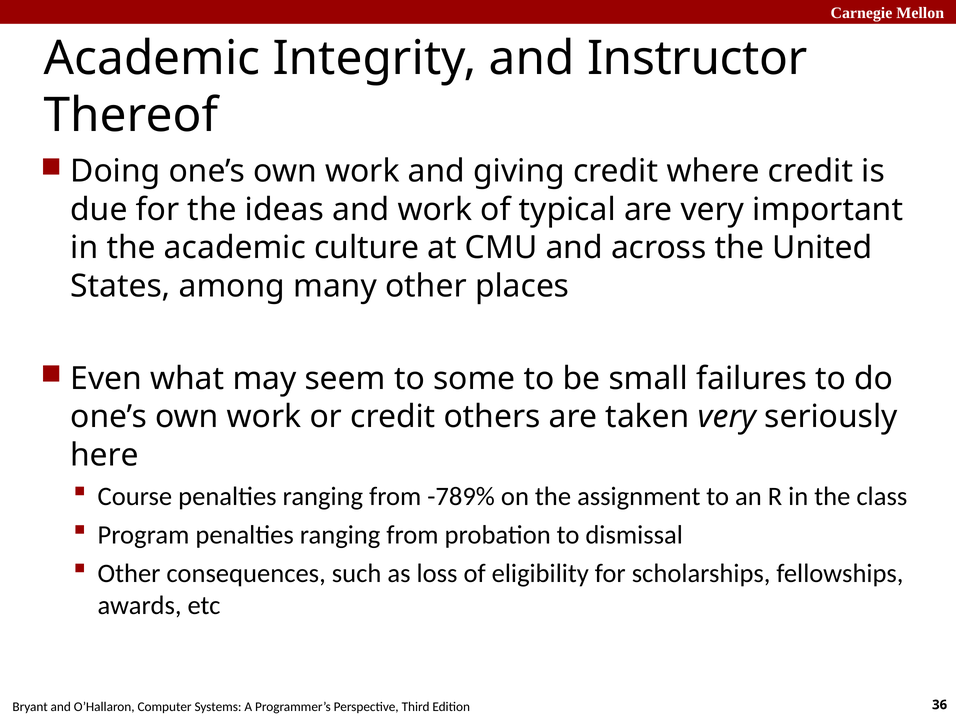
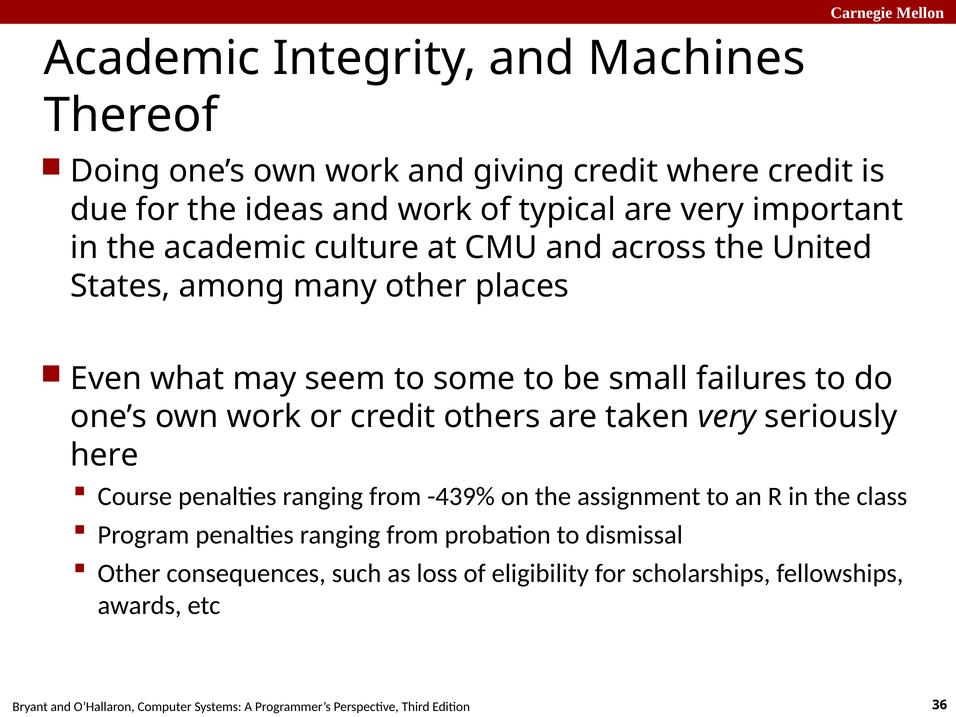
Instructor: Instructor -> Machines
-789%: -789% -> -439%
